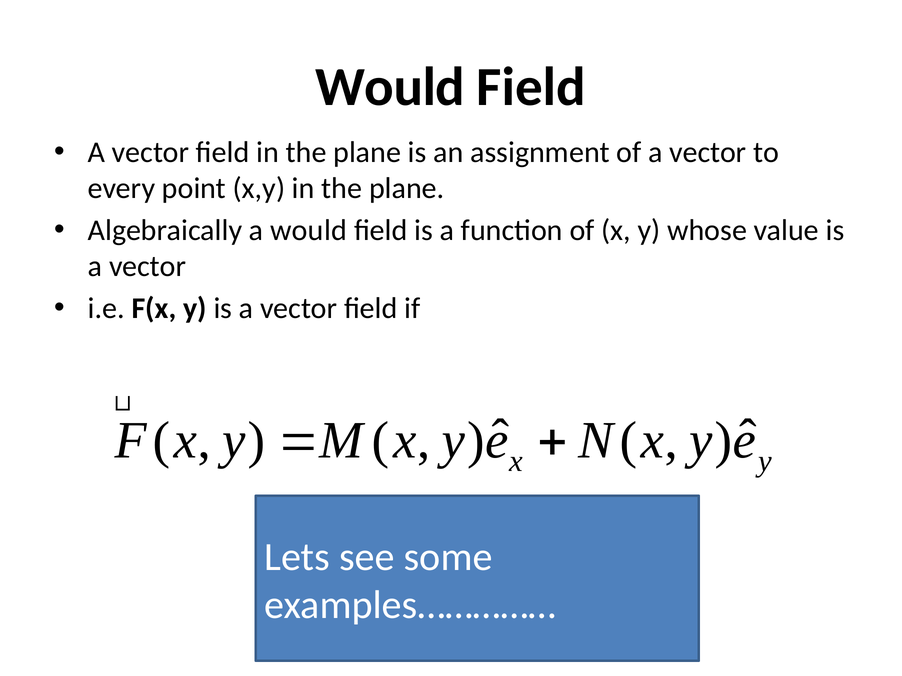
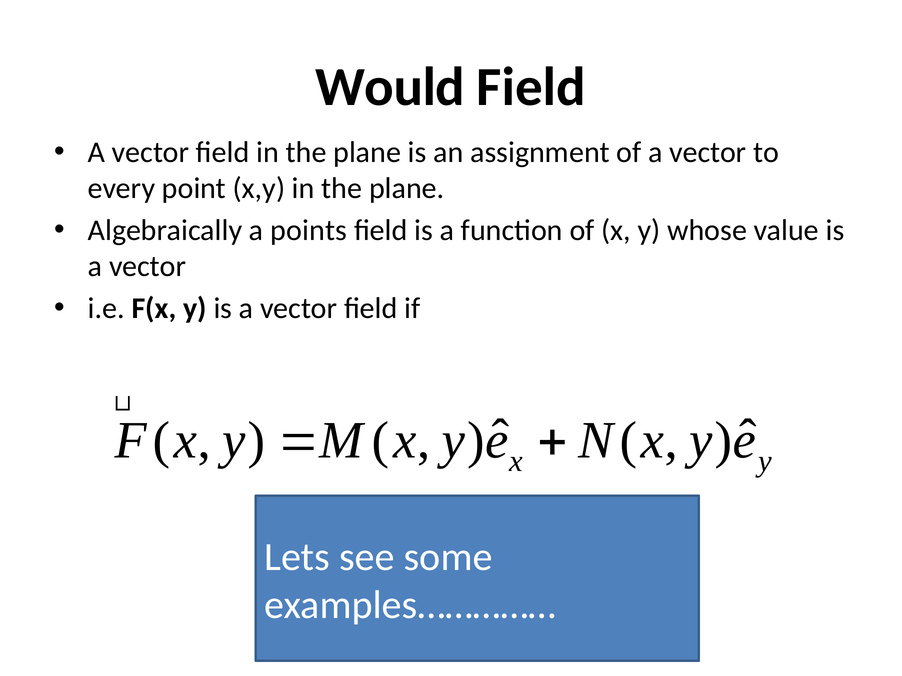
a would: would -> points
